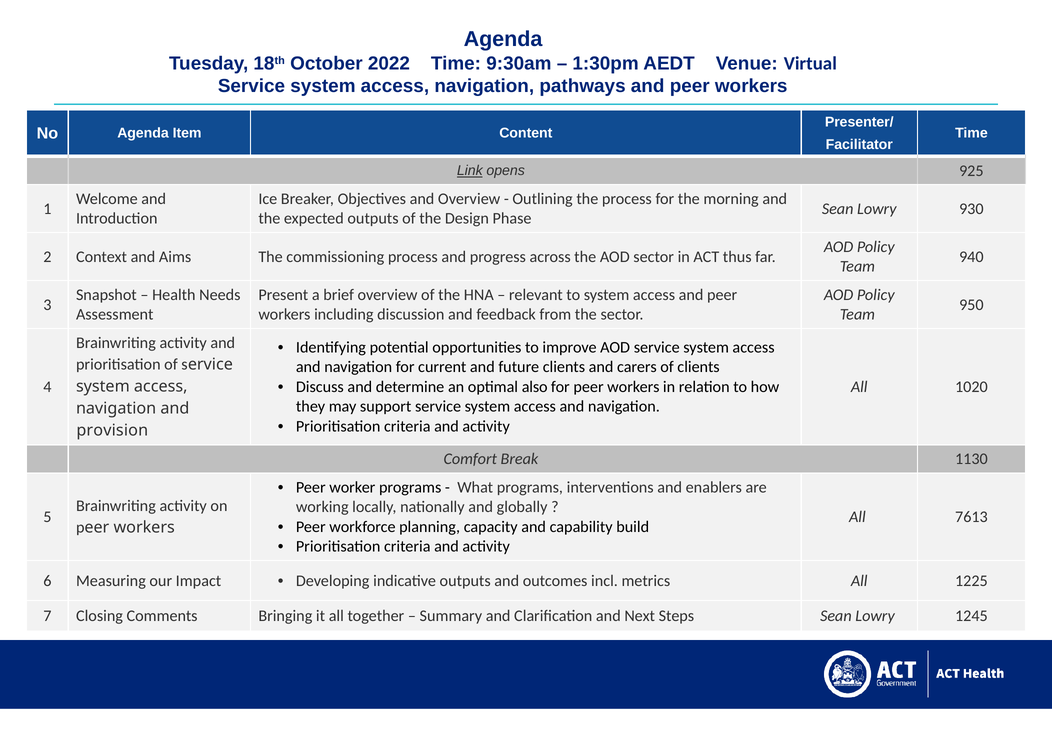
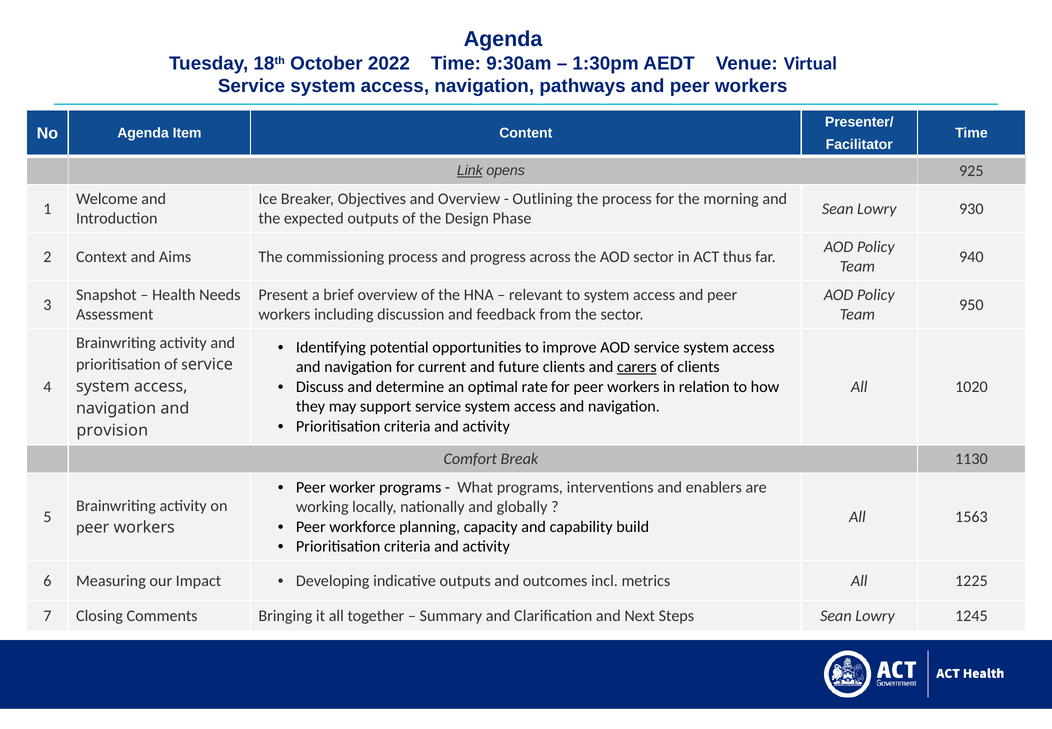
carers underline: none -> present
also: also -> rate
7613: 7613 -> 1563
